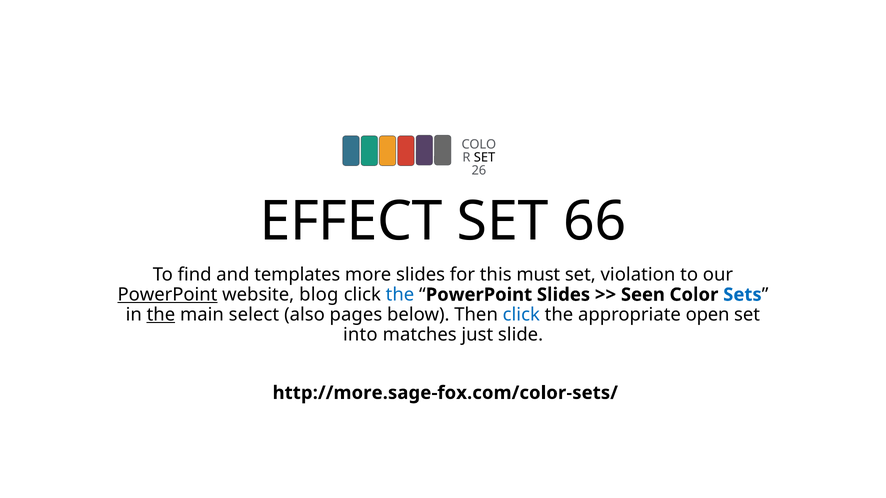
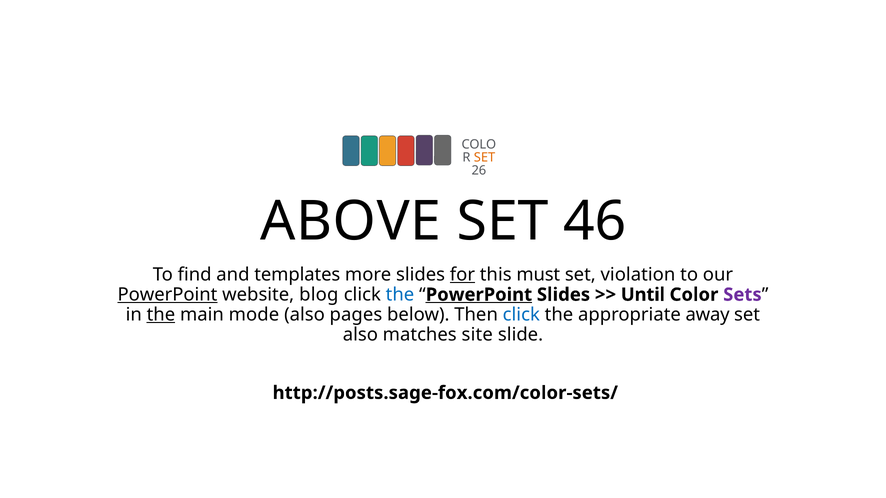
SET at (485, 158) colour: black -> orange
EFFECT: EFFECT -> ABOVE
66: 66 -> 46
for underline: none -> present
PowerPoint at (479, 295) underline: none -> present
Seen: Seen -> Until
Sets colour: blue -> purple
select: select -> mode
open: open -> away
into at (360, 335): into -> also
just: just -> site
http://more.sage-fox.com/color-sets/: http://more.sage-fox.com/color-sets/ -> http://posts.sage-fox.com/color-sets/
